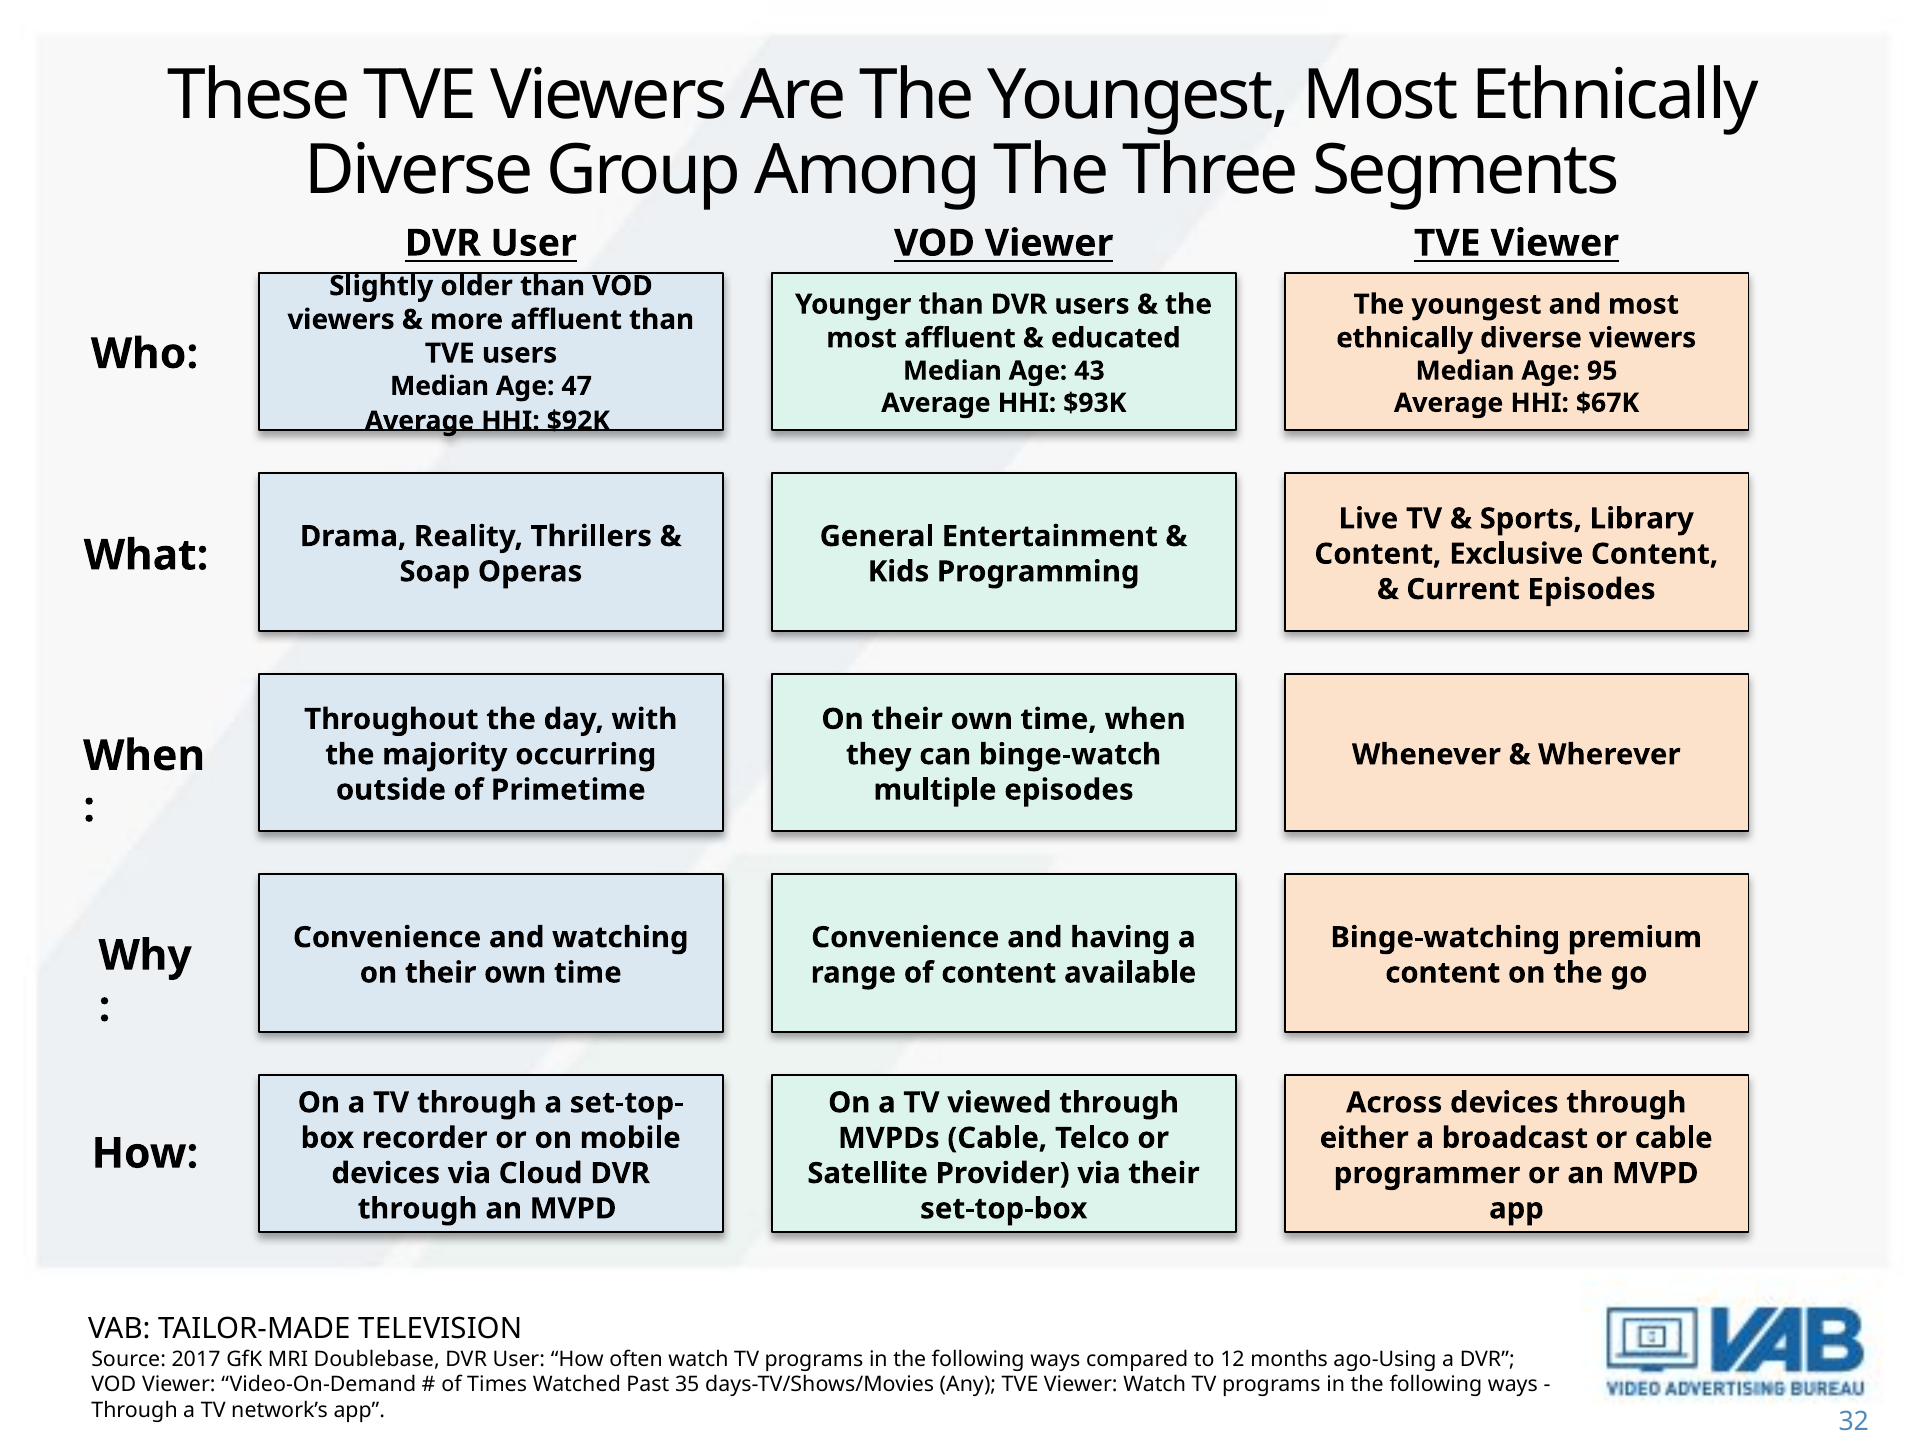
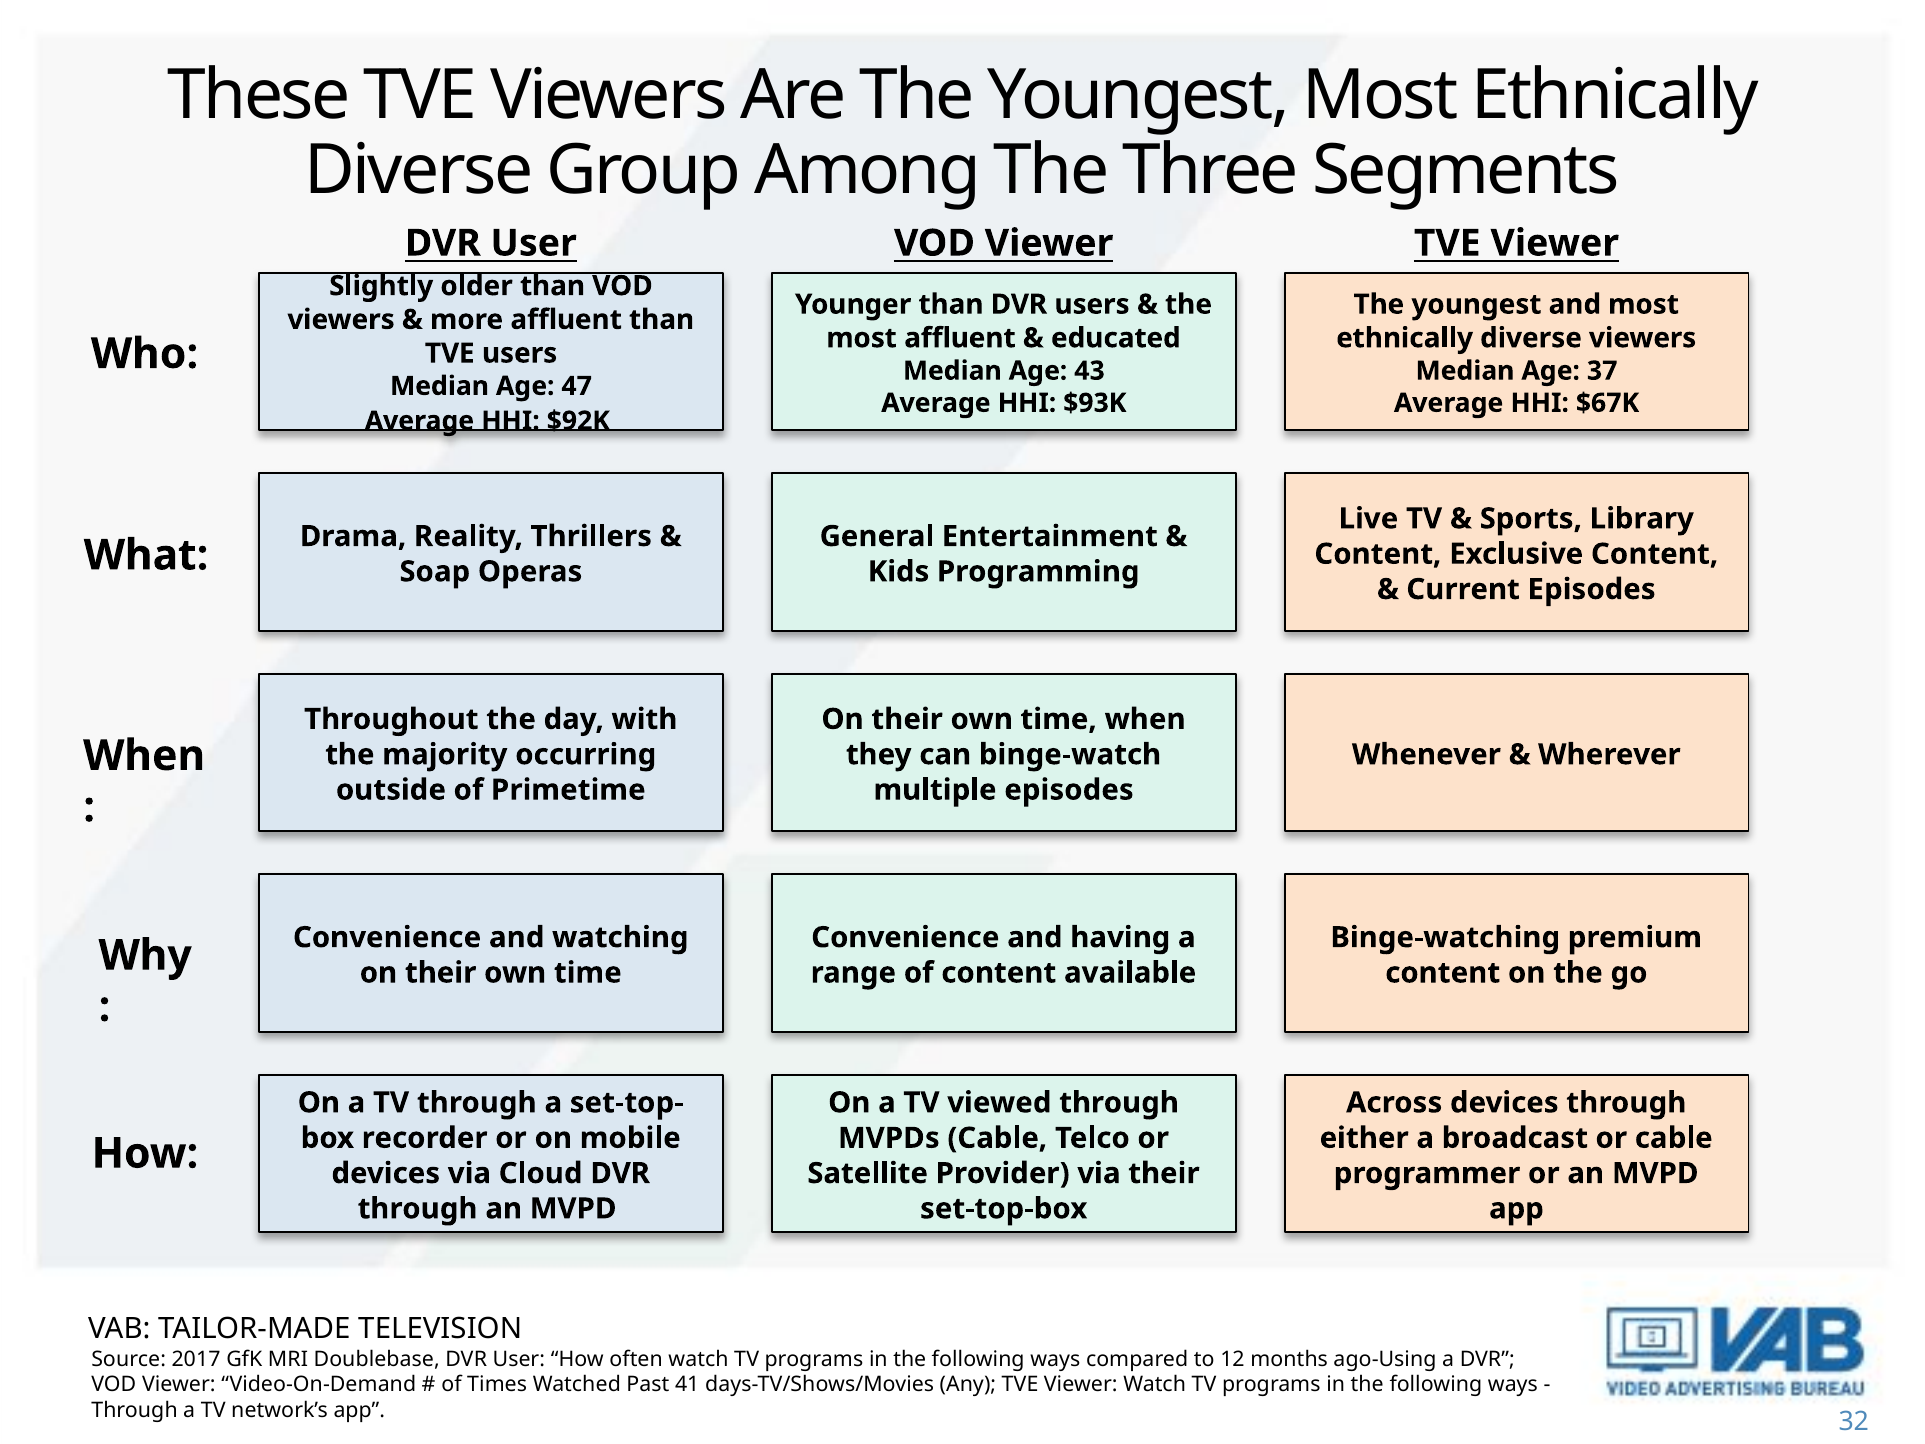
95: 95 -> 37
35: 35 -> 41
